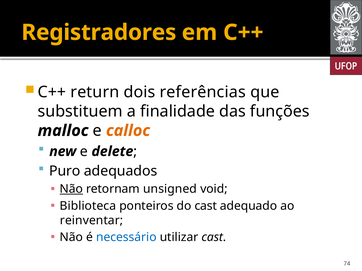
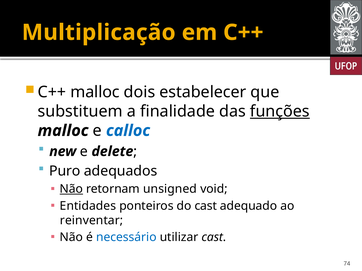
Registradores: Registradores -> Multiplicação
C++ return: return -> malloc
referências: referências -> estabelecer
funções underline: none -> present
calloc colour: orange -> blue
Biblioteca: Biblioteca -> Entidades
